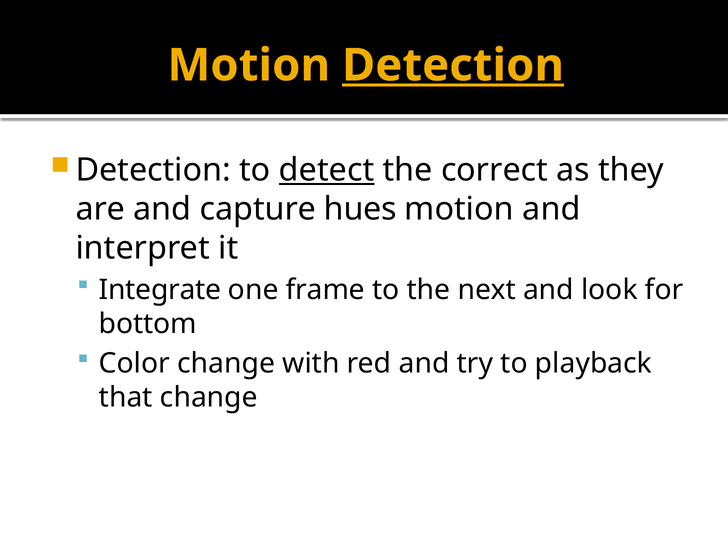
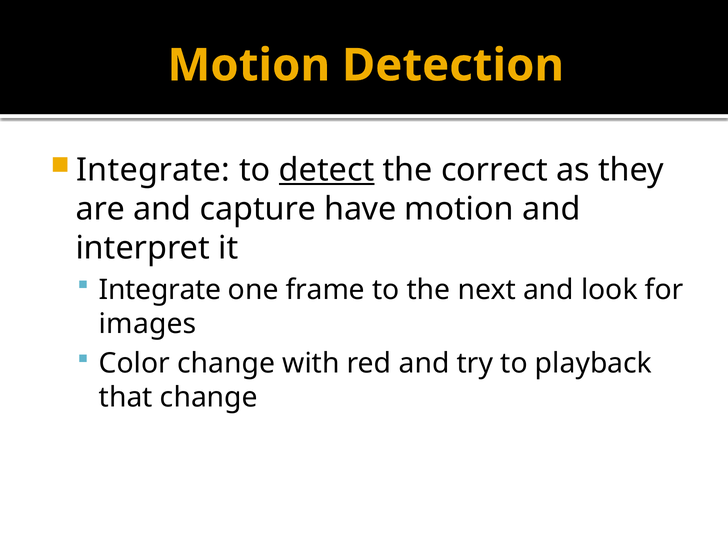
Detection at (453, 65) underline: present -> none
Detection at (153, 170): Detection -> Integrate
hues: hues -> have
bottom: bottom -> images
